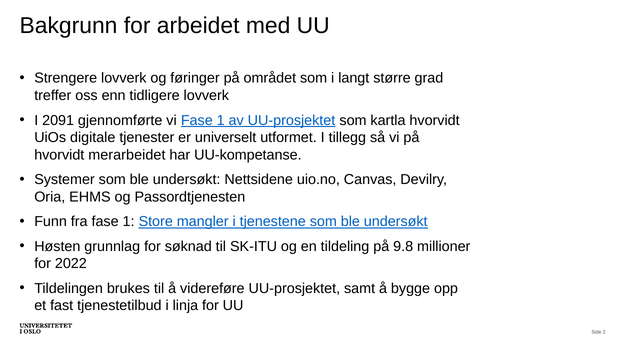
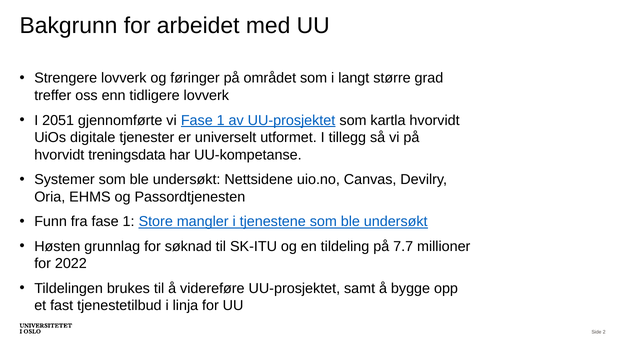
2091: 2091 -> 2051
merarbeidet: merarbeidet -> treningsdata
9.8: 9.8 -> 7.7
